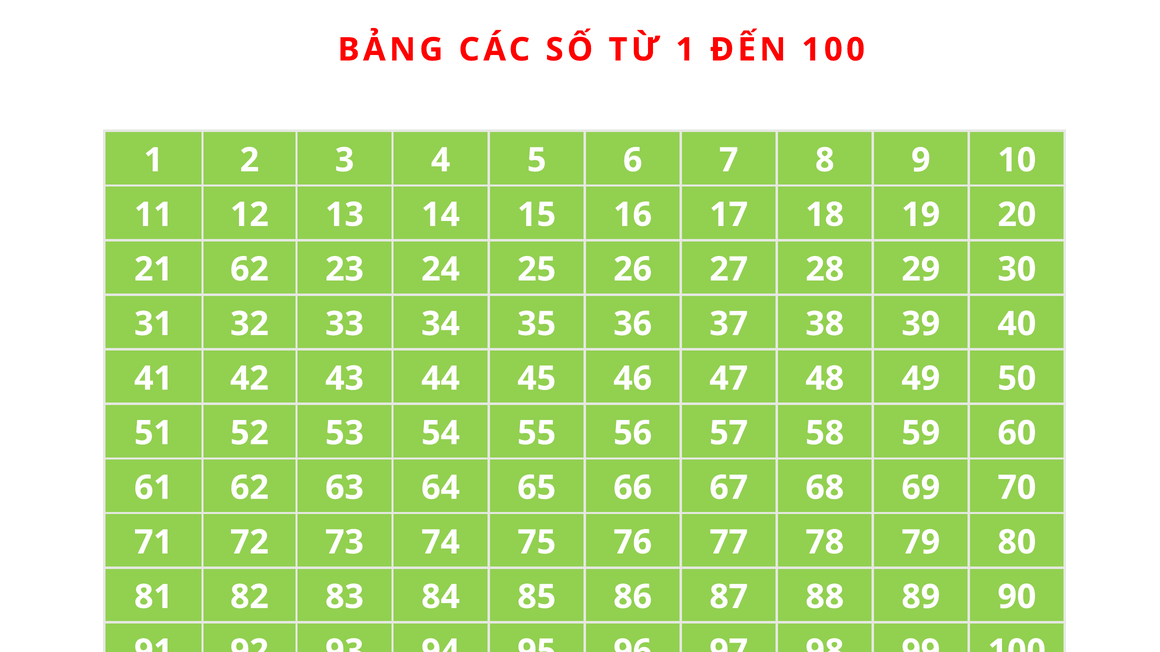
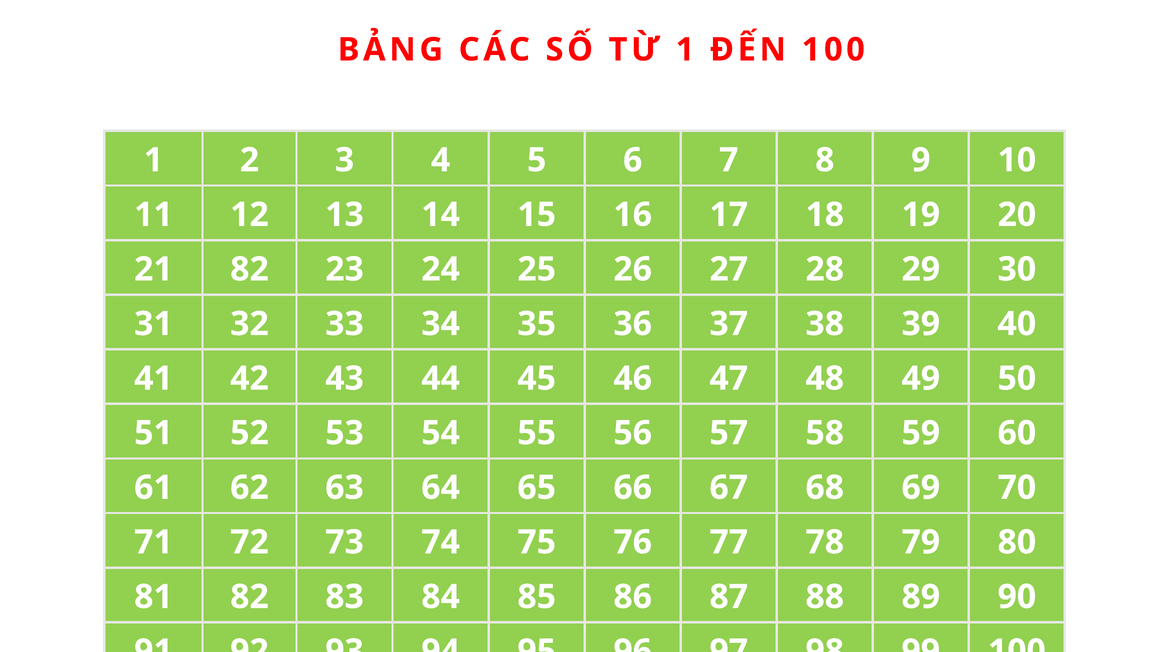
21 62: 62 -> 82
